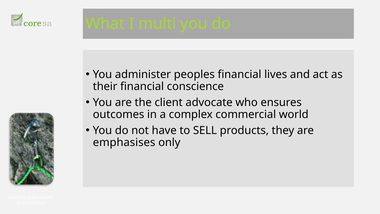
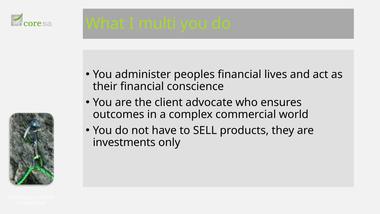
emphasises: emphasises -> investments
